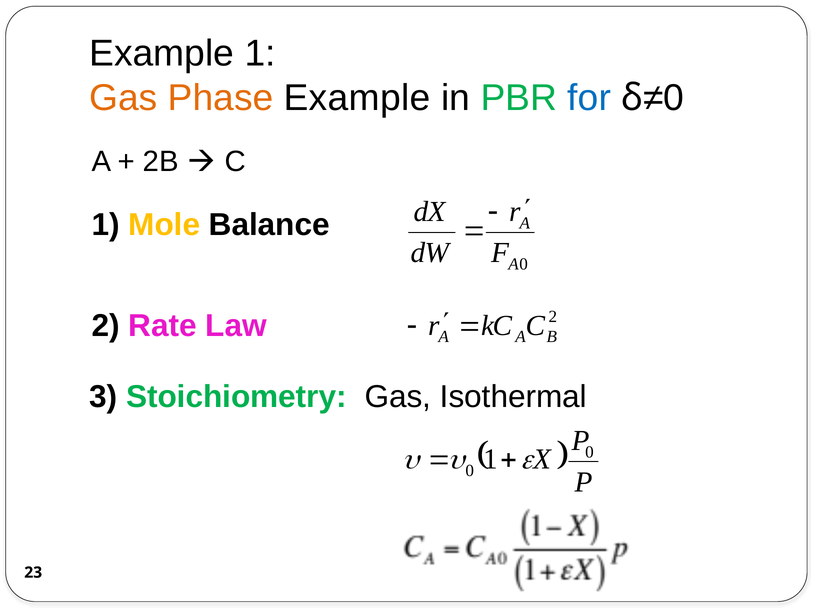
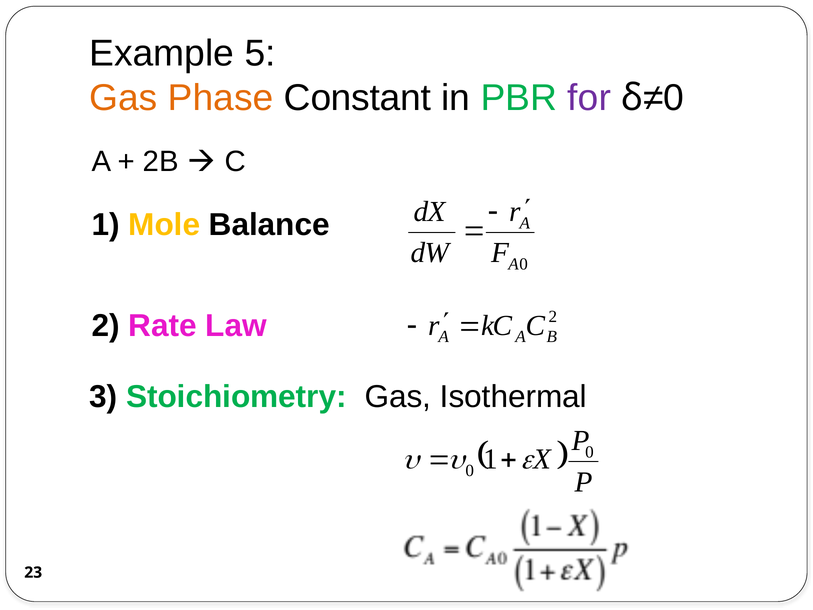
Example 1: 1 -> 5
Phase Example: Example -> Constant
for colour: blue -> purple
